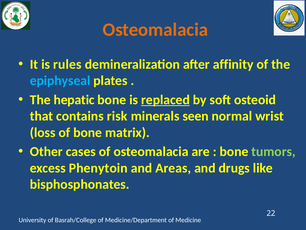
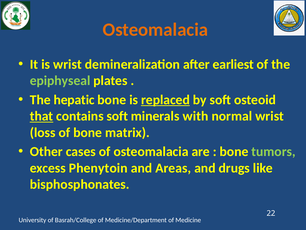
is rules: rules -> wrist
affinity: affinity -> earliest
epiphyseal colour: light blue -> light green
that underline: none -> present
contains risk: risk -> soft
seen: seen -> with
